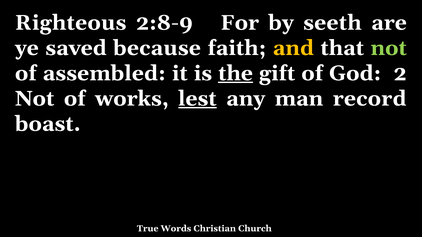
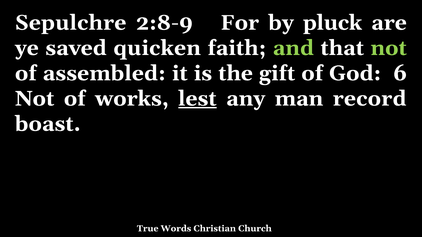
Righteous: Righteous -> Sepulchre
seeth: seeth -> pluck
because: because -> quicken
and colour: yellow -> light green
the underline: present -> none
2: 2 -> 6
